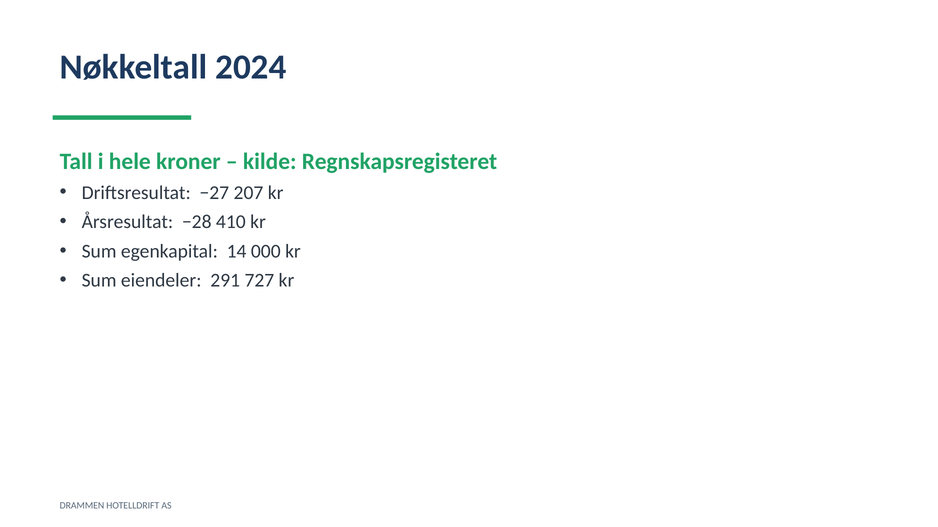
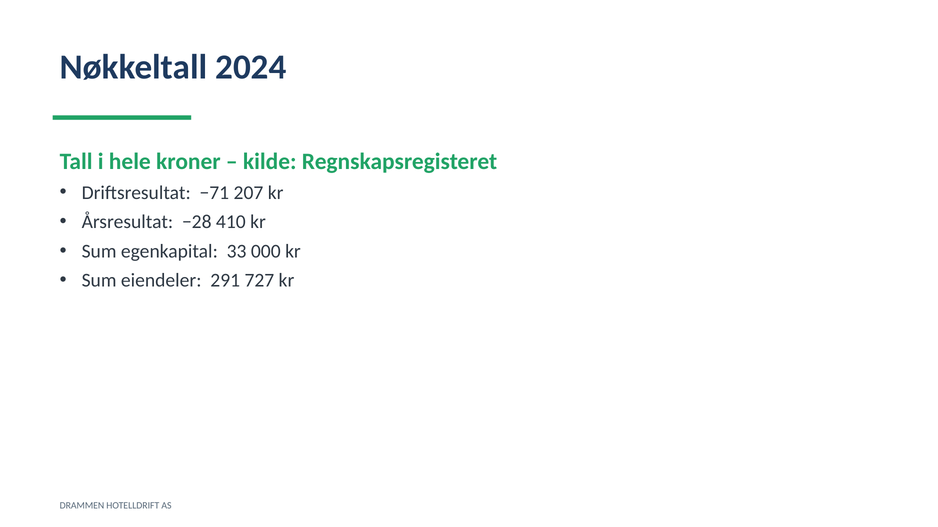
−27: −27 -> −71
14: 14 -> 33
